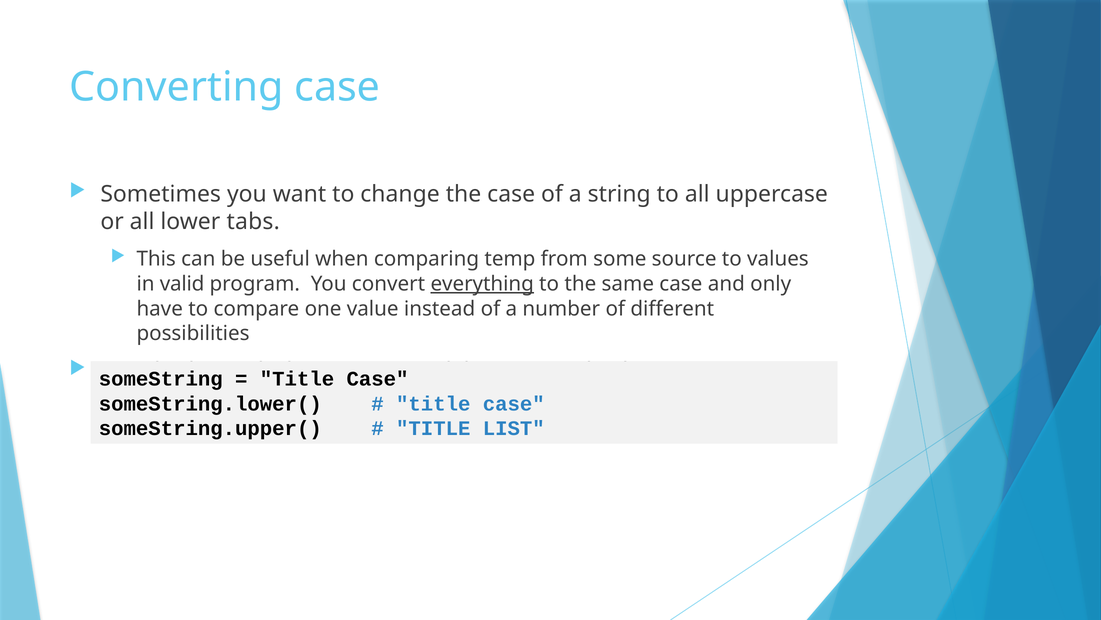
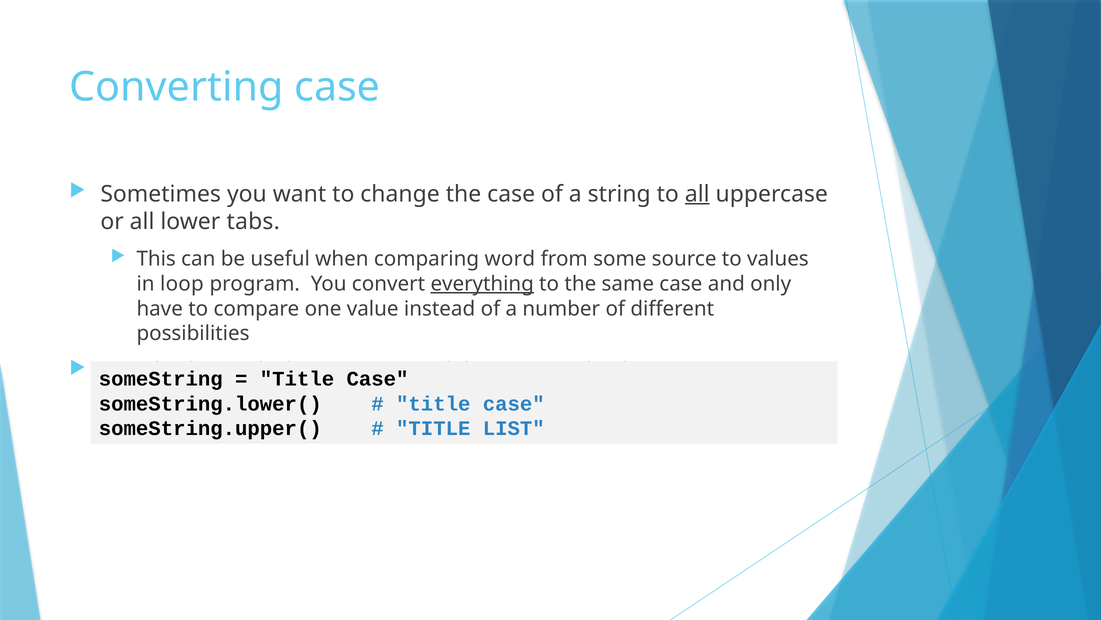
all at (697, 194) underline: none -> present
temp: temp -> word
valid: valid -> loop
